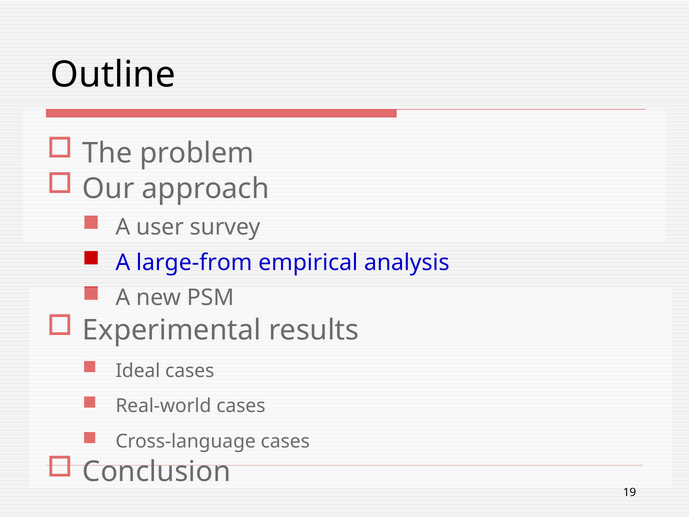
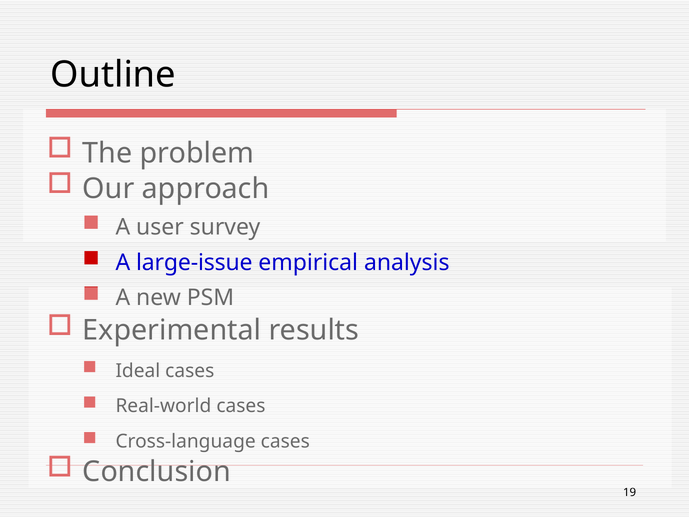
large-from: large-from -> large-issue
